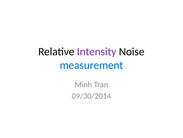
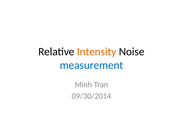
Intensity colour: purple -> orange
